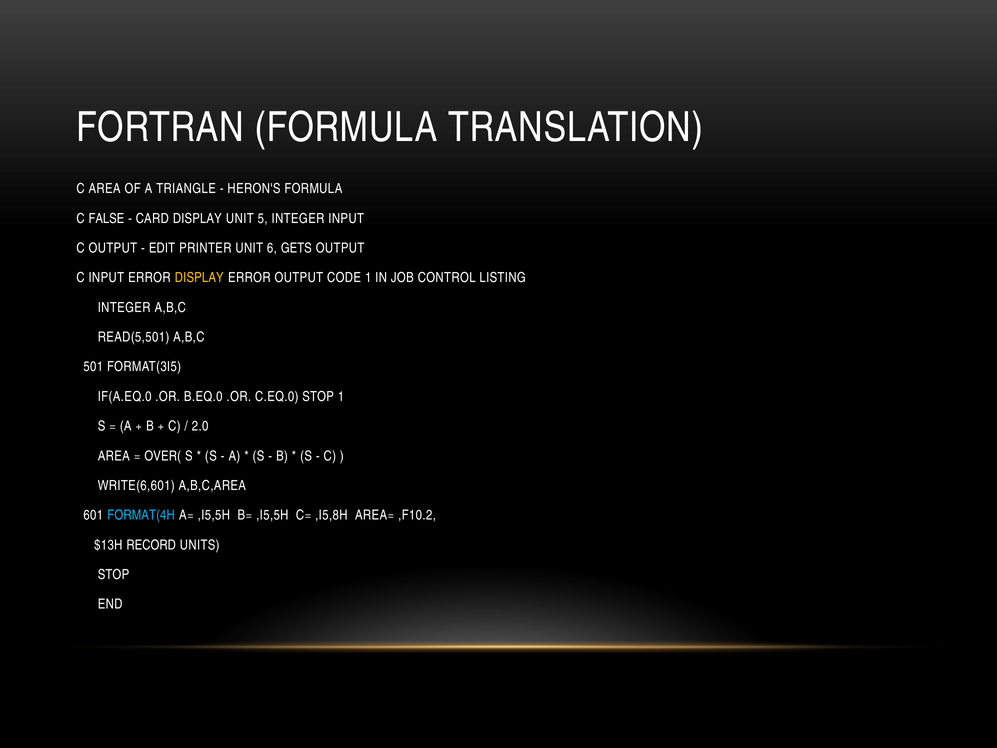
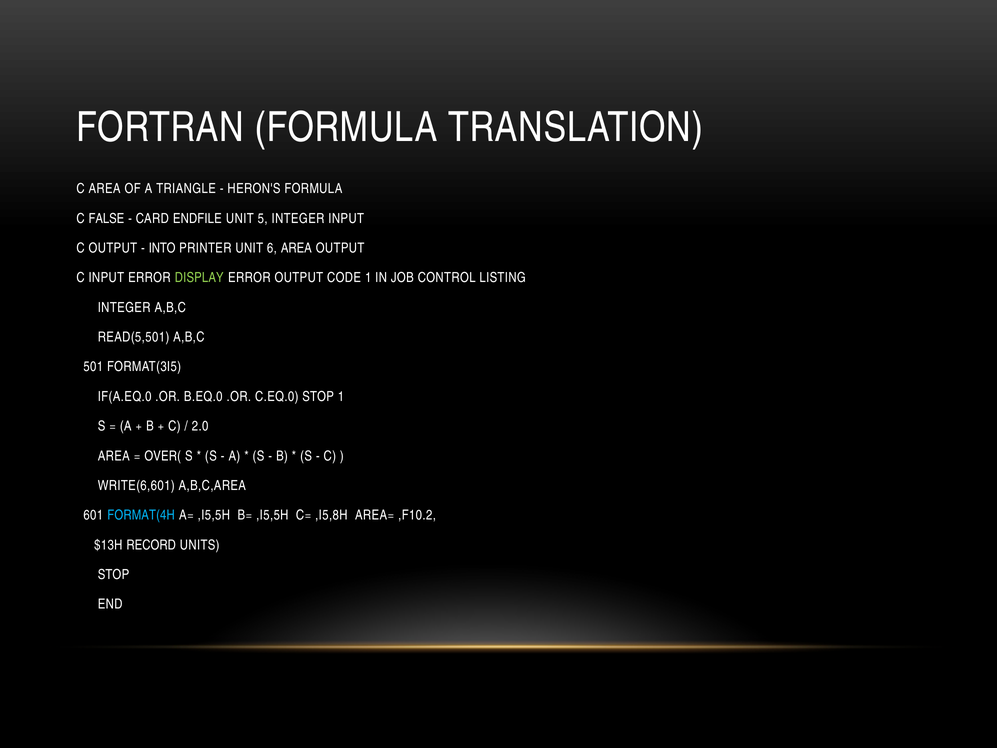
CARD DISPLAY: DISPLAY -> ENDFILE
EDIT: EDIT -> INTO
6 GETS: GETS -> AREA
DISPLAY at (199, 278) colour: yellow -> light green
